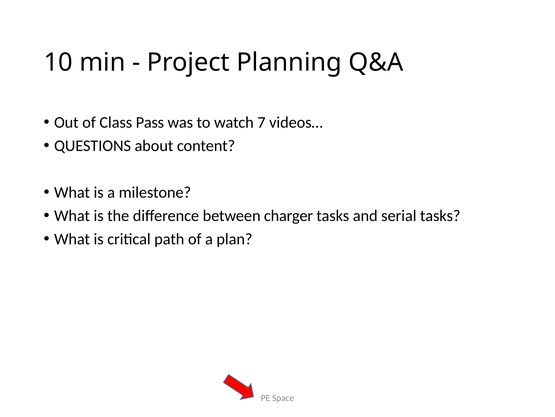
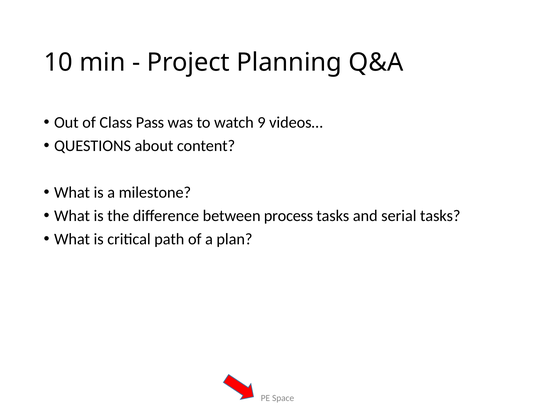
7: 7 -> 9
charger: charger -> process
